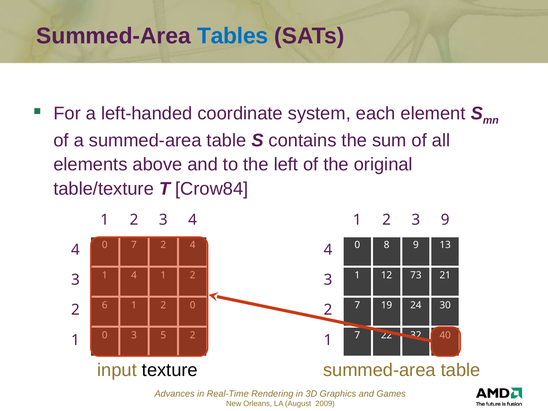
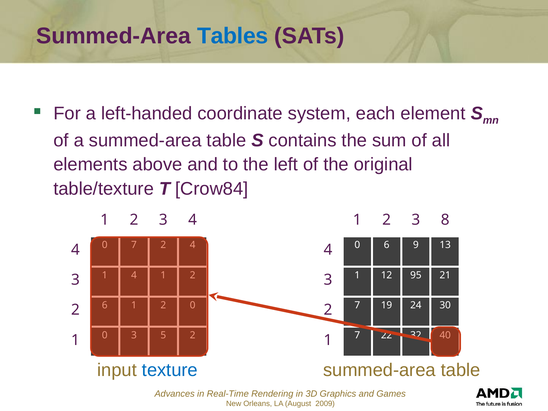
3 9: 9 -> 8
0 8: 8 -> 6
73: 73 -> 95
texture colour: black -> blue
